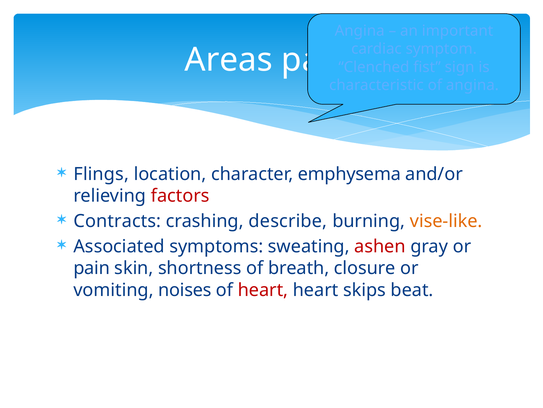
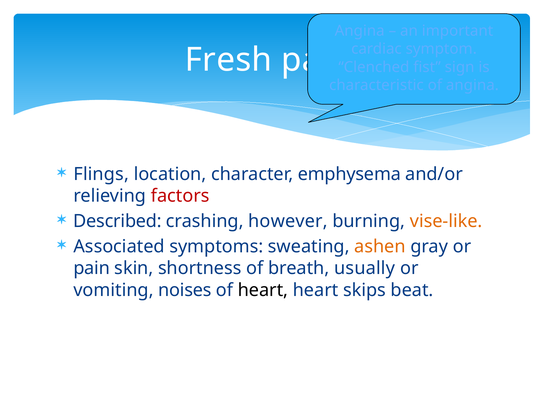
Areas: Areas -> Fresh
Contracts: Contracts -> Described
describe: describe -> however
ashen colour: red -> orange
closure: closure -> usually
heart at (263, 290) colour: red -> black
